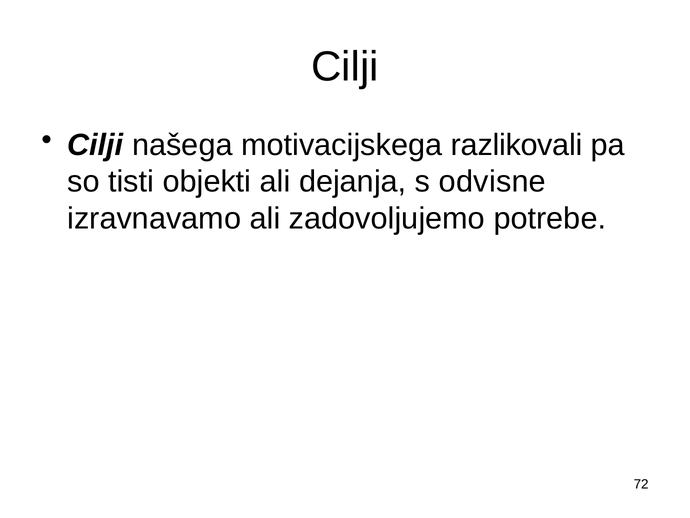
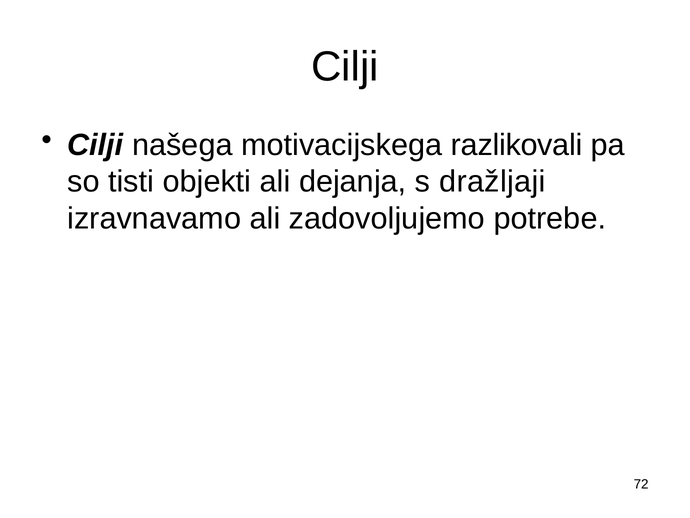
odvisne: odvisne -> dražljaji
